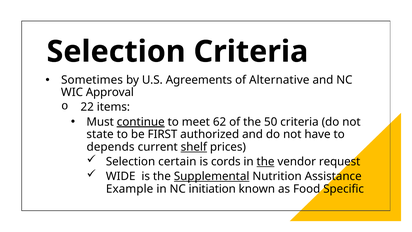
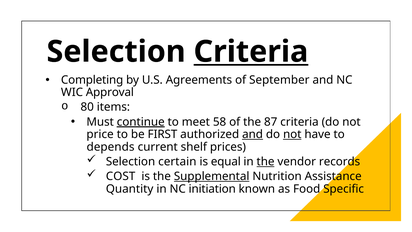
Criteria at (251, 52) underline: none -> present
Sometimes: Sometimes -> Completing
Alternative: Alternative -> September
22: 22 -> 80
62: 62 -> 58
50: 50 -> 87
state: state -> price
and at (253, 134) underline: none -> present
not at (292, 134) underline: none -> present
shelf underline: present -> none
cords: cords -> equal
request: request -> records
WIDE: WIDE -> COST
Example: Example -> Quantity
